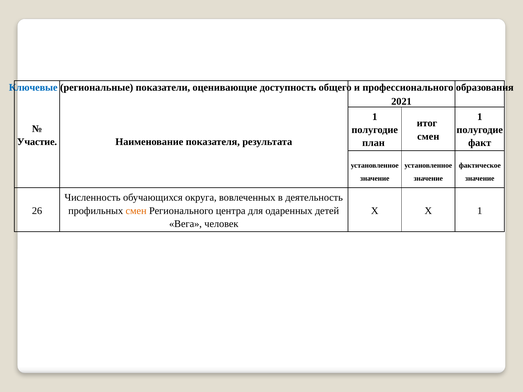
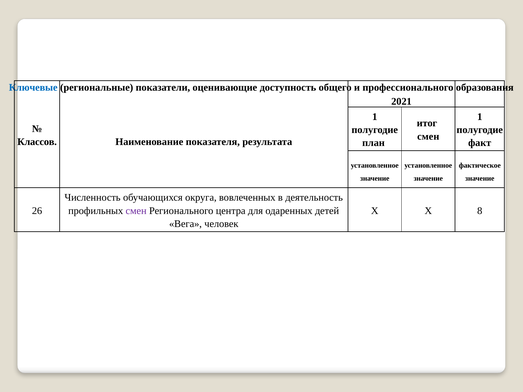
Участие: Участие -> Классов
смен at (136, 211) colour: orange -> purple
X 1: 1 -> 8
